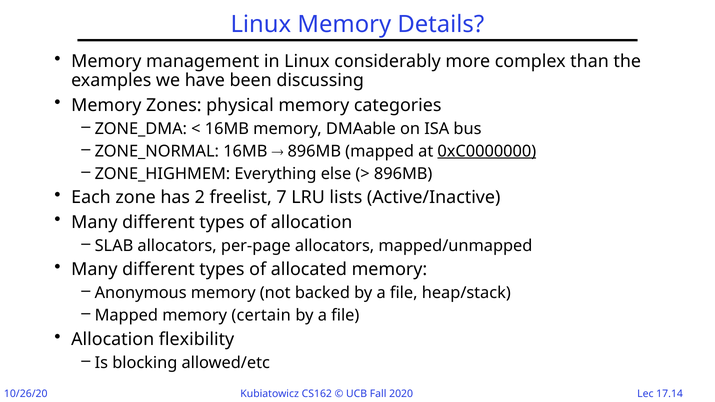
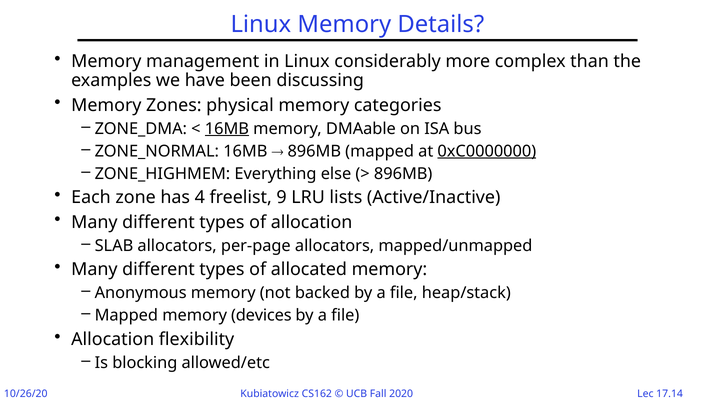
16MB at (227, 129) underline: none -> present
2: 2 -> 4
7: 7 -> 9
certain: certain -> devices
